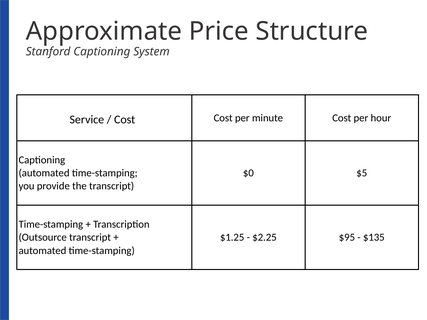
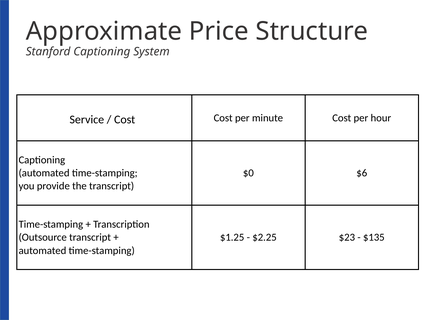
$5: $5 -> $6
$95: $95 -> $23
